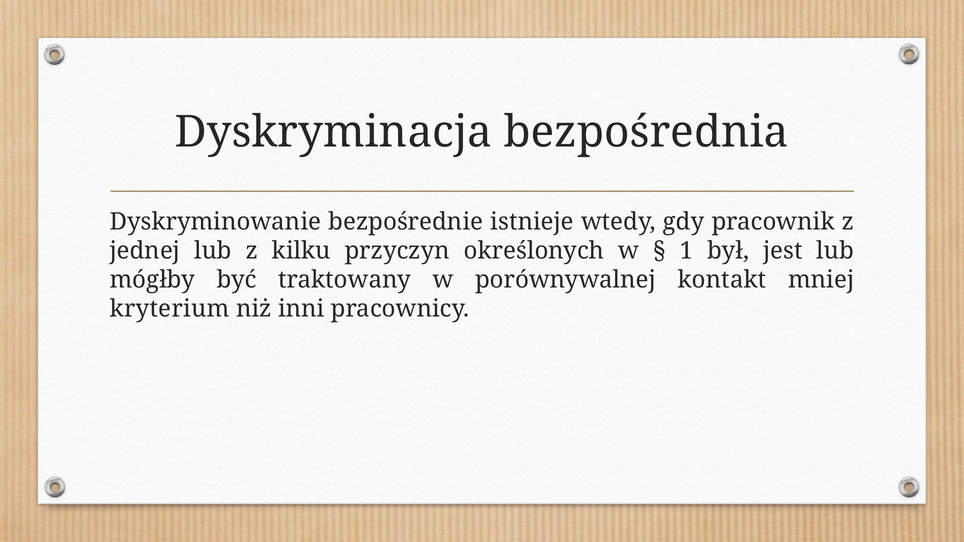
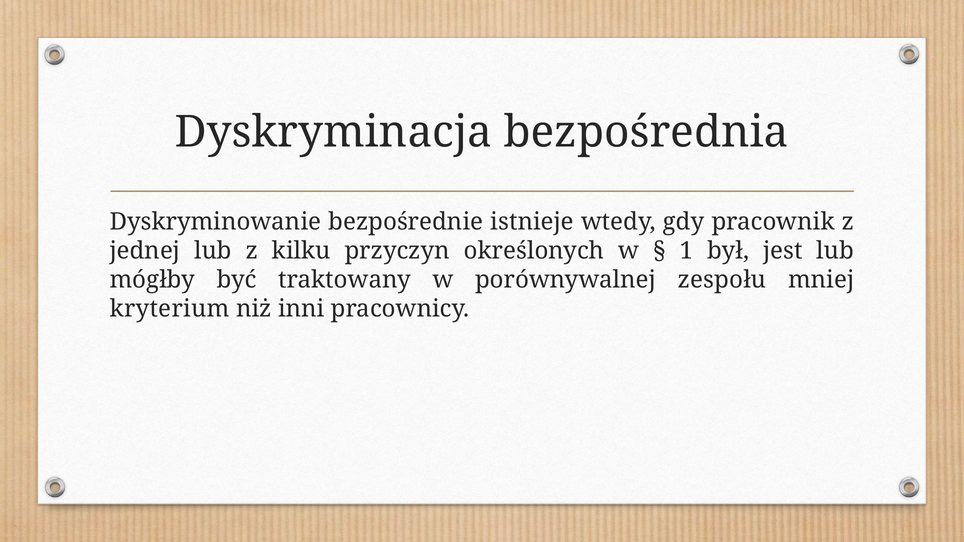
kontakt: kontakt -> zespołu
